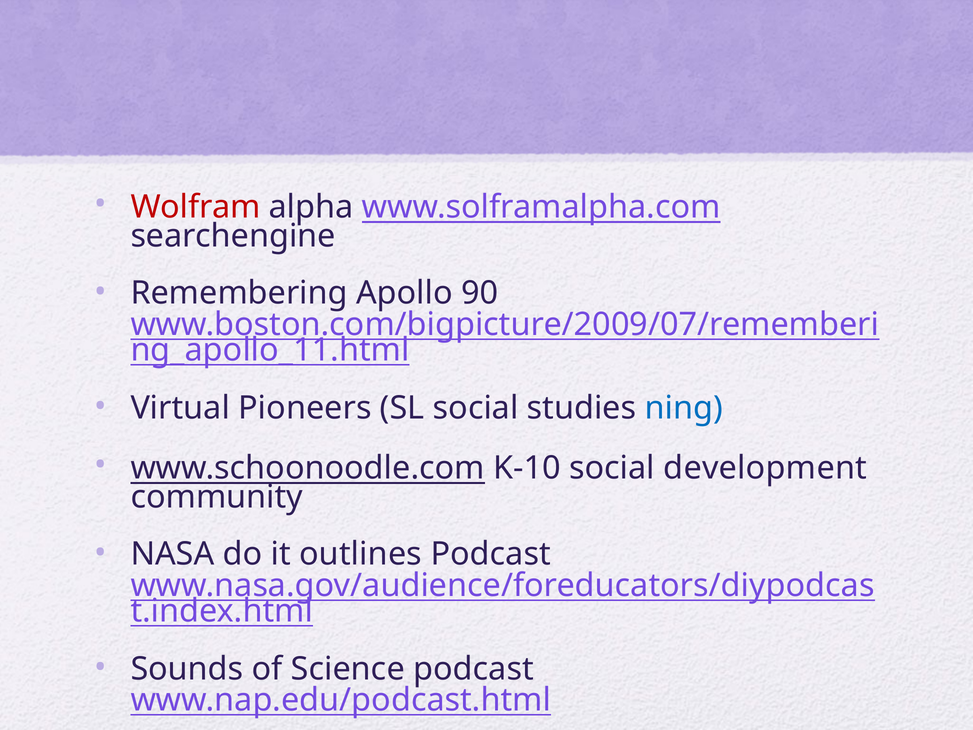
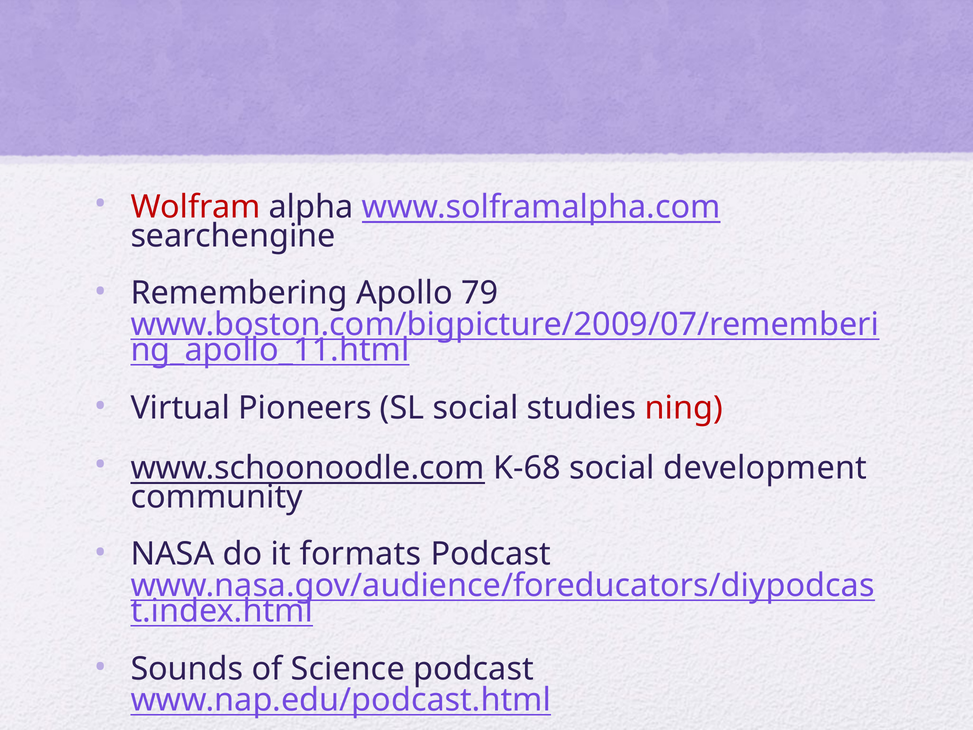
90: 90 -> 79
ning colour: blue -> red
K-10: K-10 -> K-68
outlines: outlines -> formats
